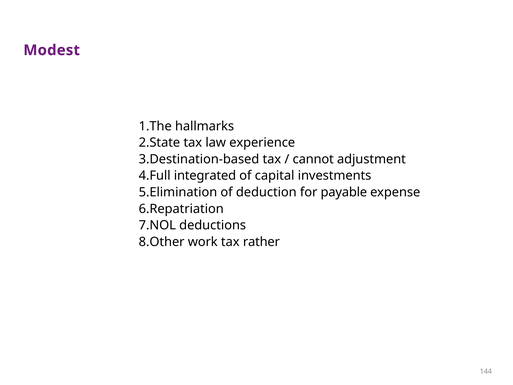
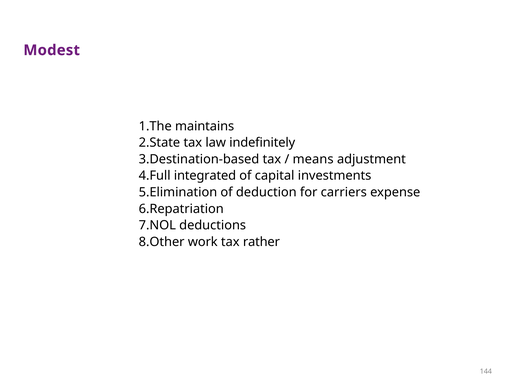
hallmarks: hallmarks -> maintains
experience: experience -> indefinitely
cannot: cannot -> means
payable: payable -> carriers
